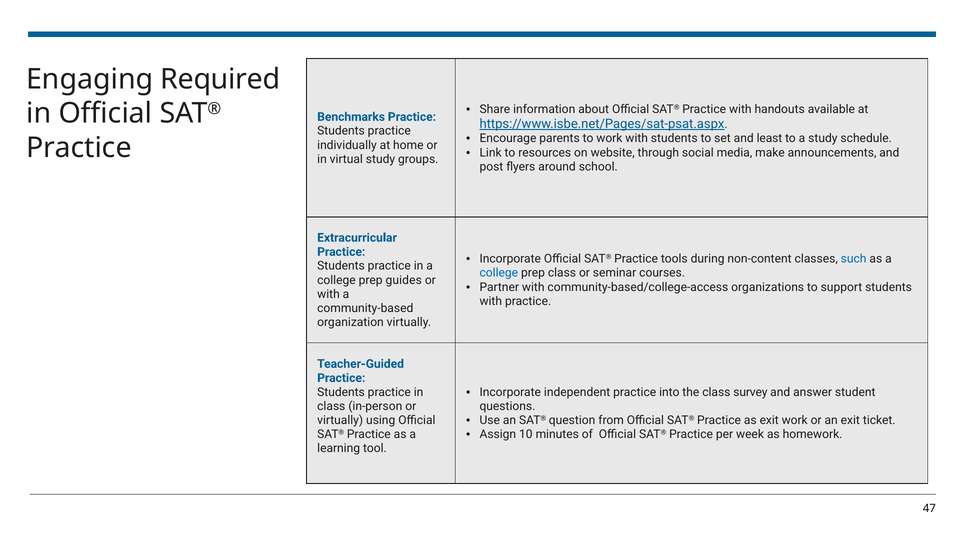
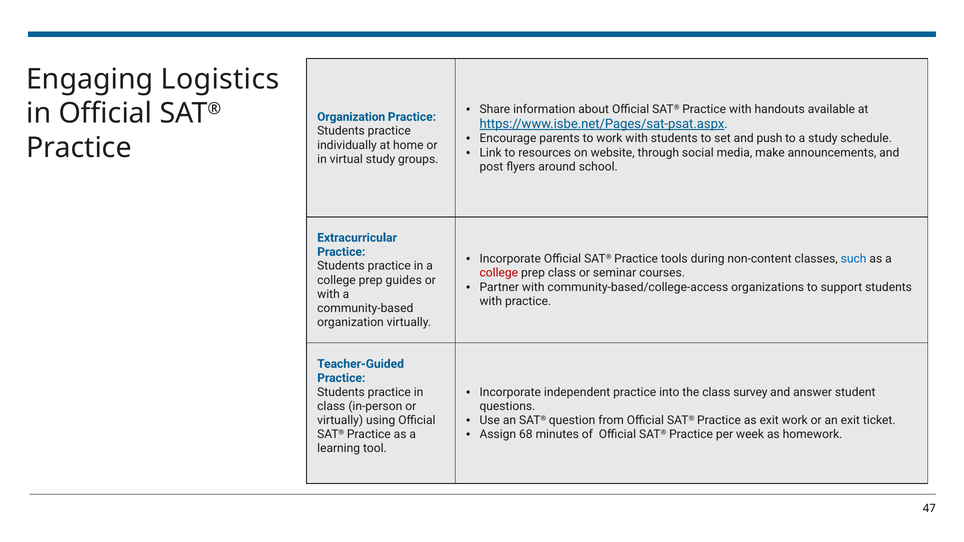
Required: Required -> Logistics
Benchmarks at (351, 117): Benchmarks -> Organization
least: least -> push
college at (499, 273) colour: blue -> red
10: 10 -> 68
